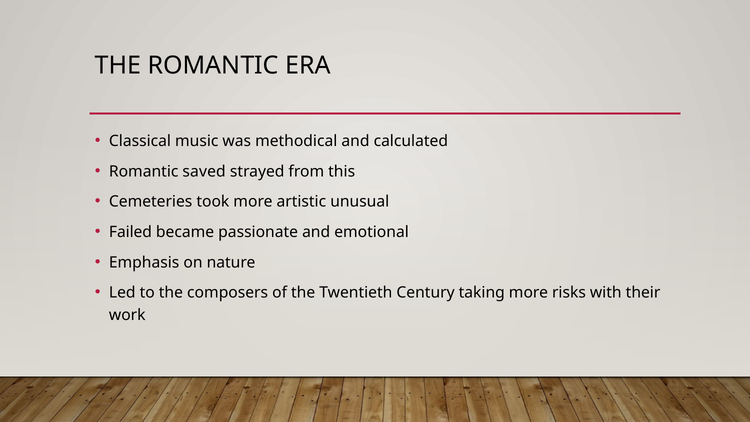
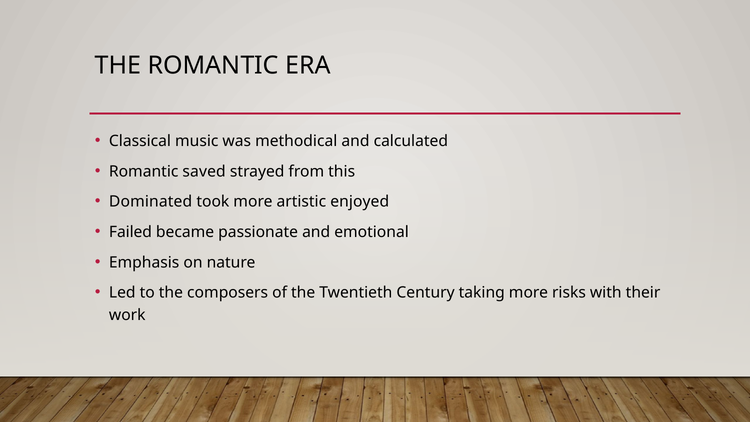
Cemeteries: Cemeteries -> Dominated
unusual: unusual -> enjoyed
